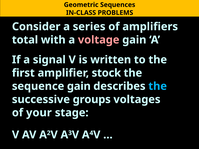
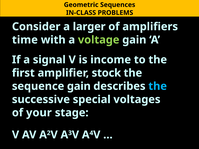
series: series -> larger
total: total -> time
voltage colour: pink -> light green
written: written -> income
groups: groups -> special
